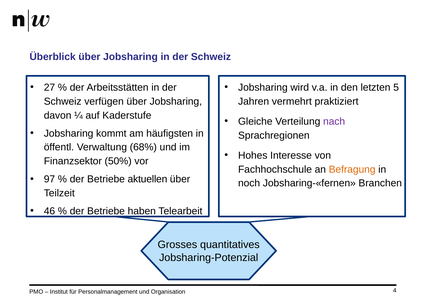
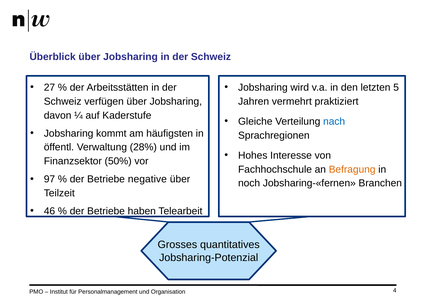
nach colour: purple -> blue
68%: 68% -> 28%
aktuellen: aktuellen -> negative
